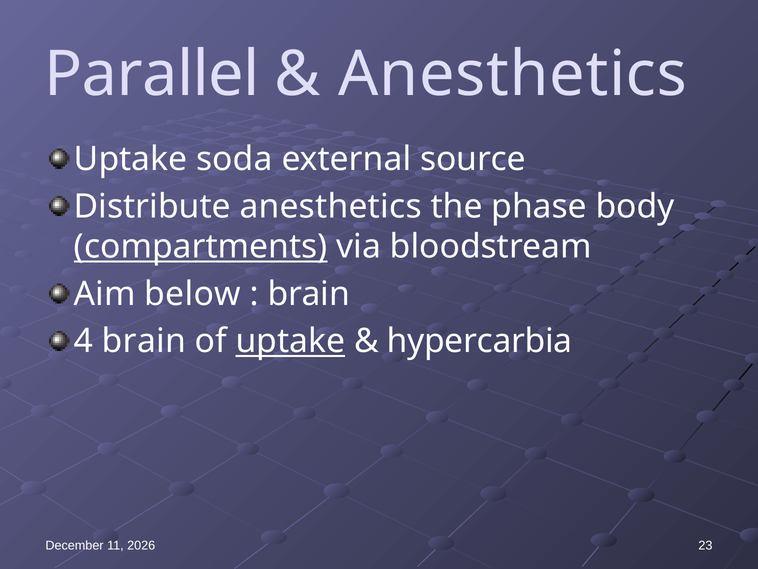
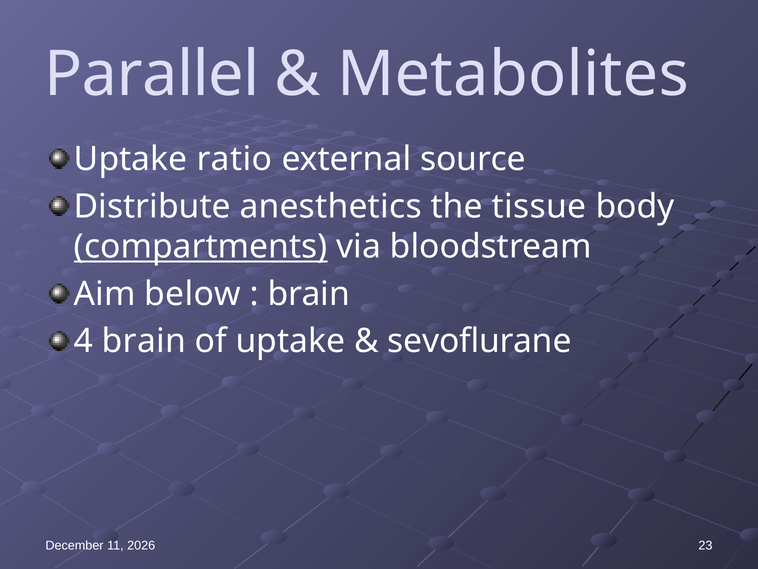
Anesthetics at (513, 75): Anesthetics -> Metabolites
soda: soda -> ratio
phase: phase -> tissue
uptake at (290, 341) underline: present -> none
hypercarbia: hypercarbia -> sevoflurane
